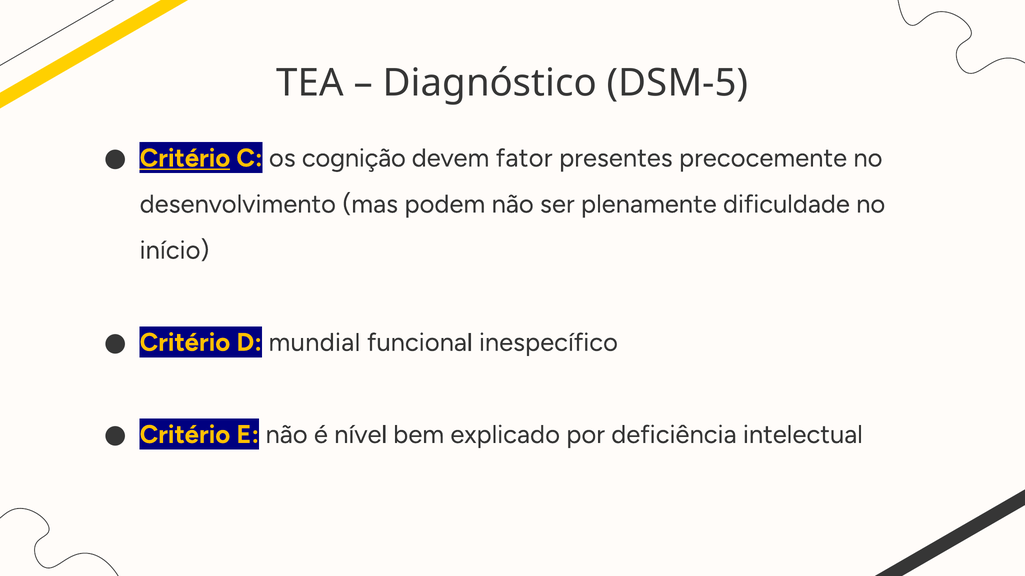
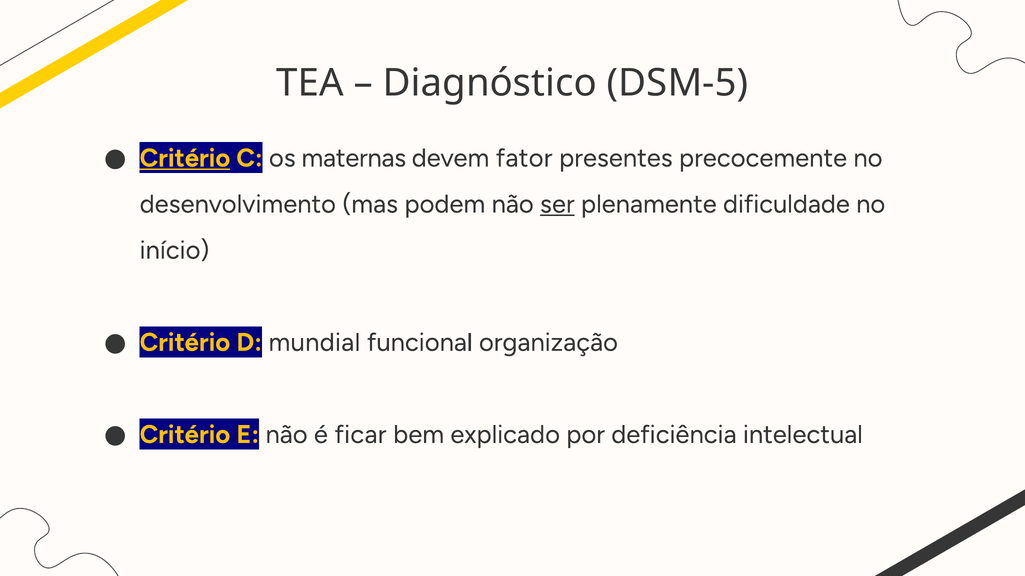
cognição: cognição -> maternas
ser underline: none -> present
inespecífico: inespecífico -> organização
nível: nível -> ficar
